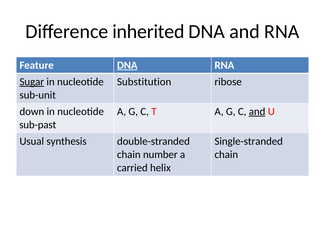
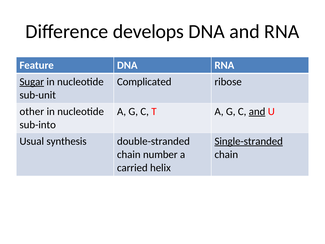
inherited: inherited -> develops
DNA at (127, 65) underline: present -> none
Substitution: Substitution -> Complicated
down: down -> other
sub-past: sub-past -> sub-into
Single-stranded underline: none -> present
